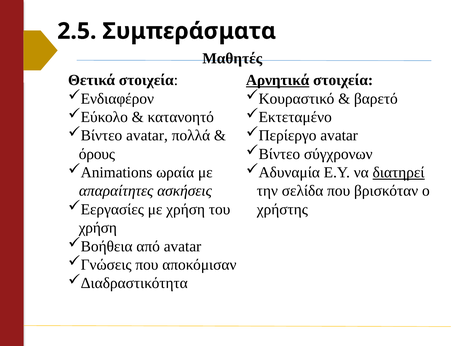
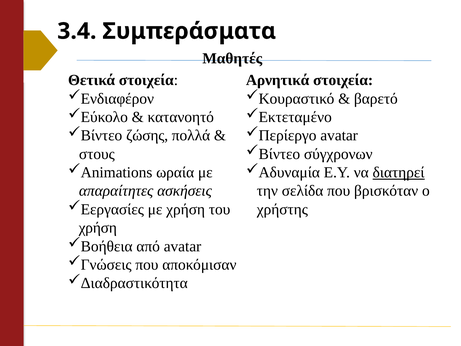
2.5: 2.5 -> 3.4
Αρνητικά underline: present -> none
avatar at (147, 135): avatar -> ζώσης
όρους: όρους -> στους
